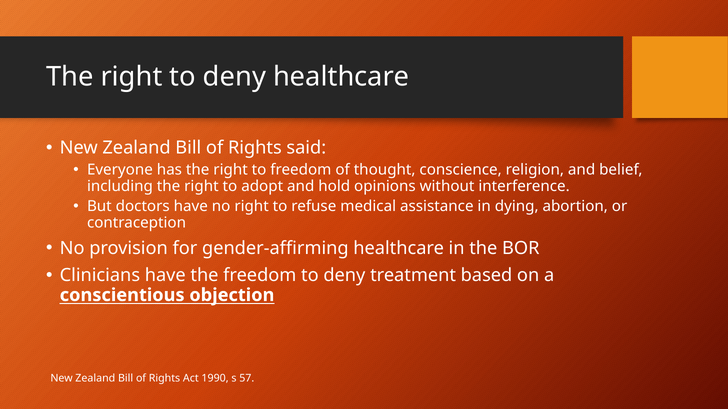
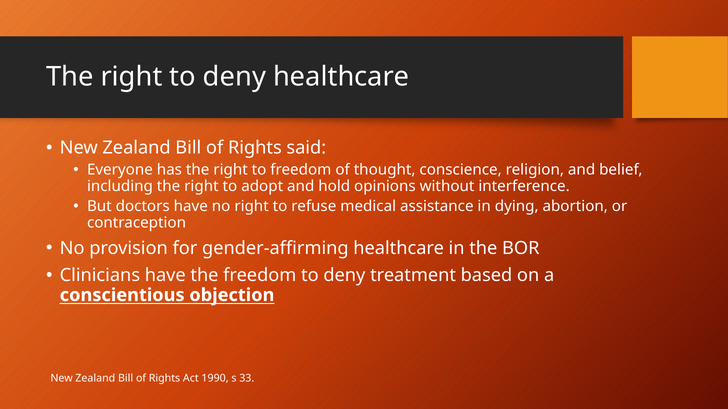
57: 57 -> 33
